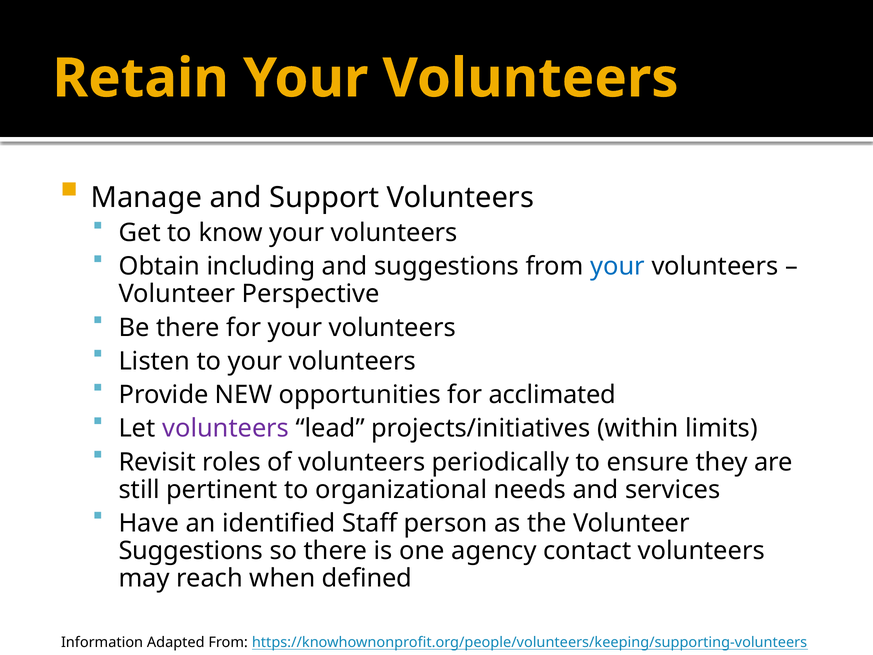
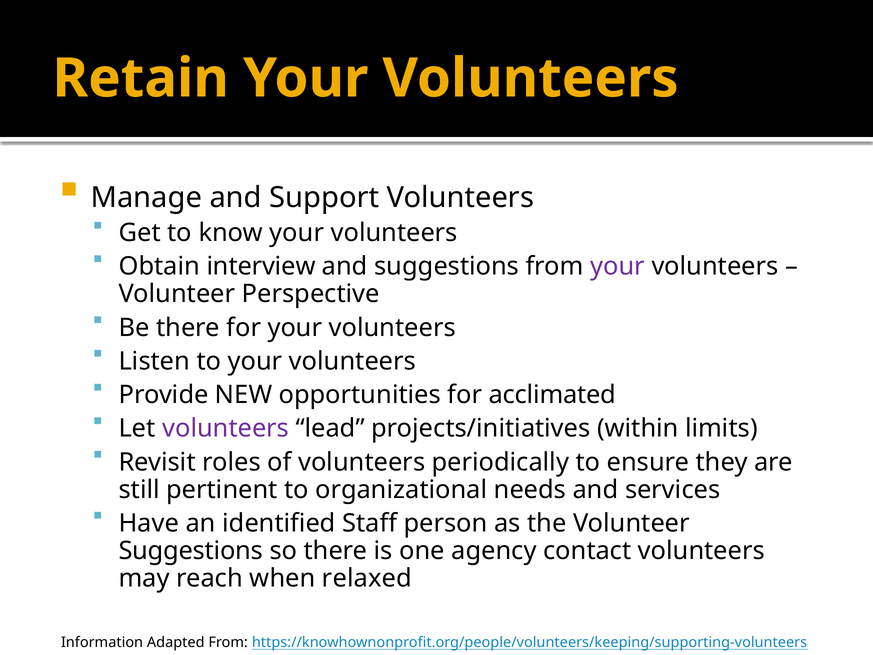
including: including -> interview
your at (618, 266) colour: blue -> purple
defined: defined -> relaxed
